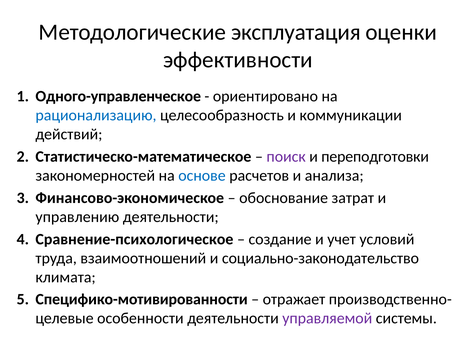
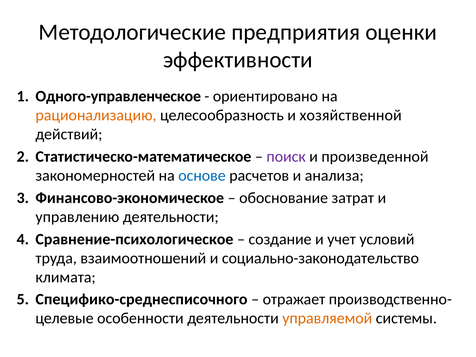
эксплуатация: эксплуатация -> предприятия
рационализацию colour: blue -> orange
коммуникации: коммуникации -> хозяйственной
переподготовки: переподготовки -> произведенной
Специфико-мотивированности: Специфико-мотивированности -> Специфико-среднесписочного
управляемой colour: purple -> orange
